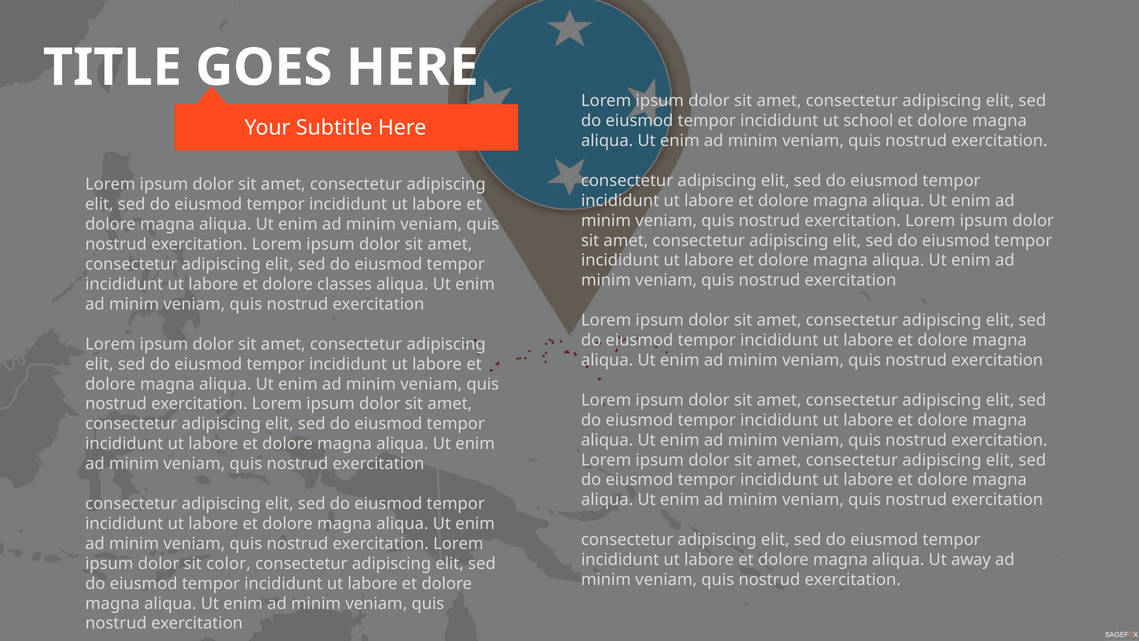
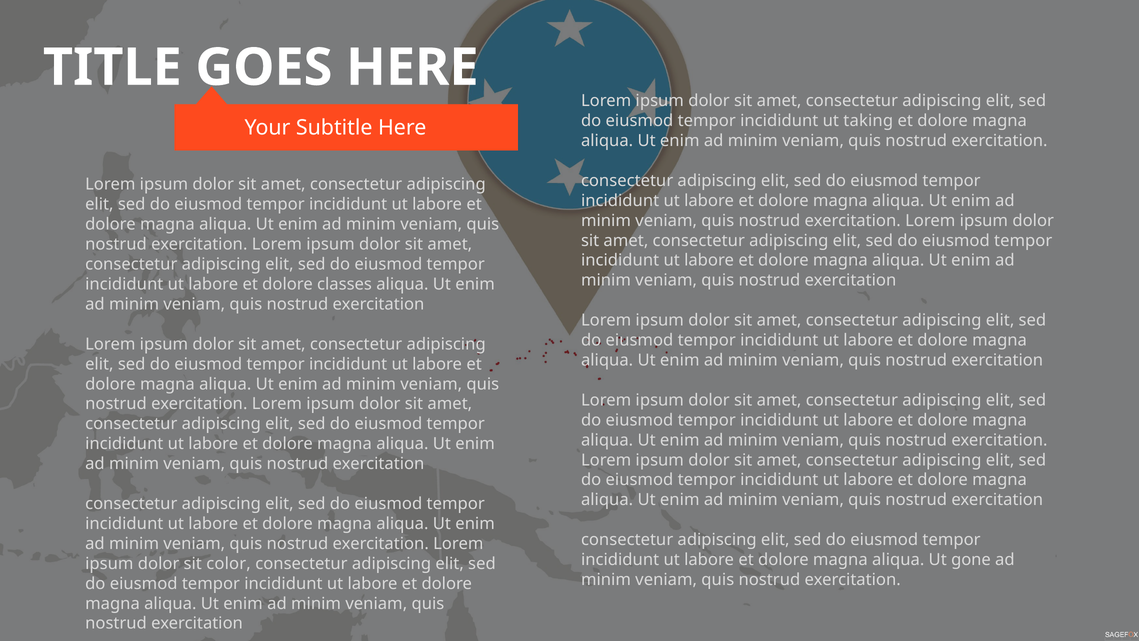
school: school -> taking
away: away -> gone
